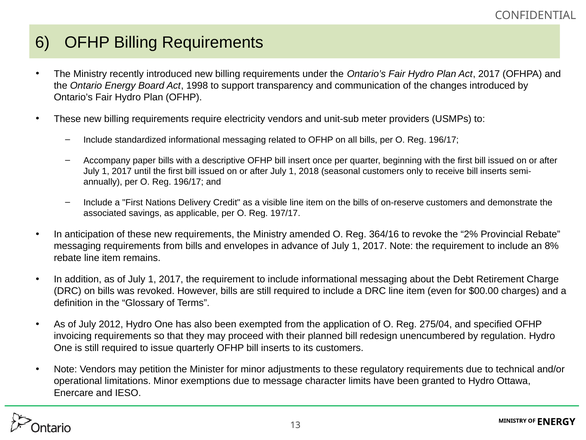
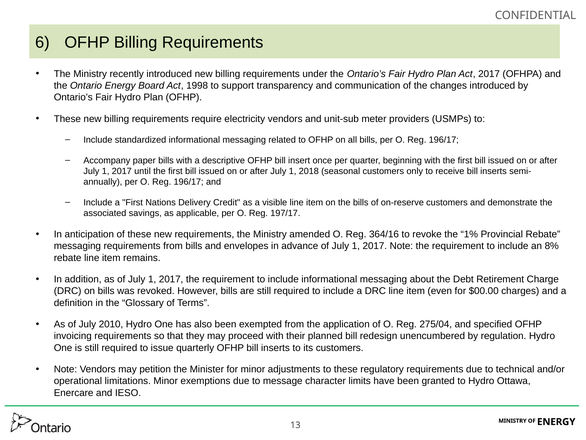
2%: 2% -> 1%
2012: 2012 -> 2010
